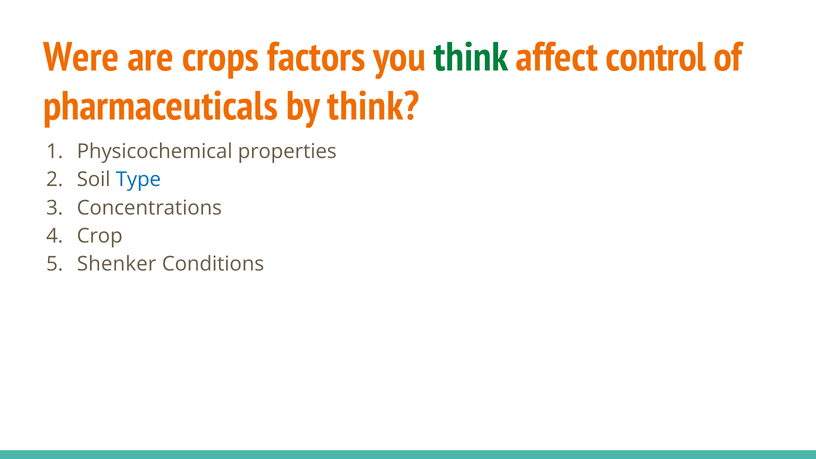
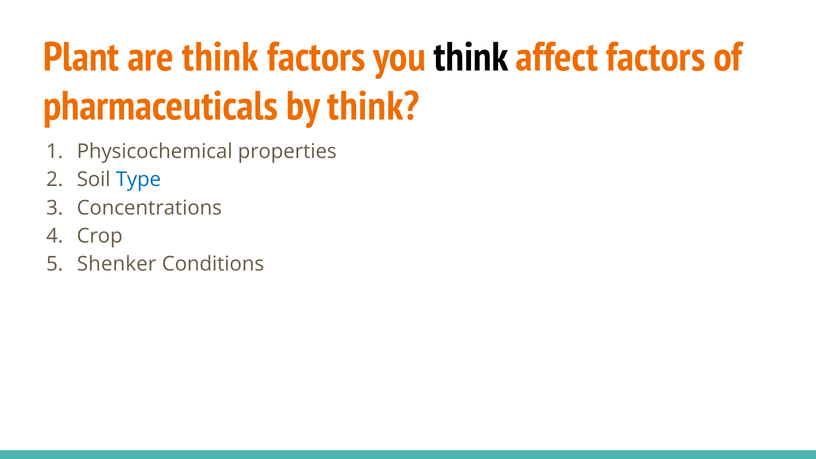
Were: Were -> Plant
are crops: crops -> think
think at (471, 57) colour: green -> black
affect control: control -> factors
